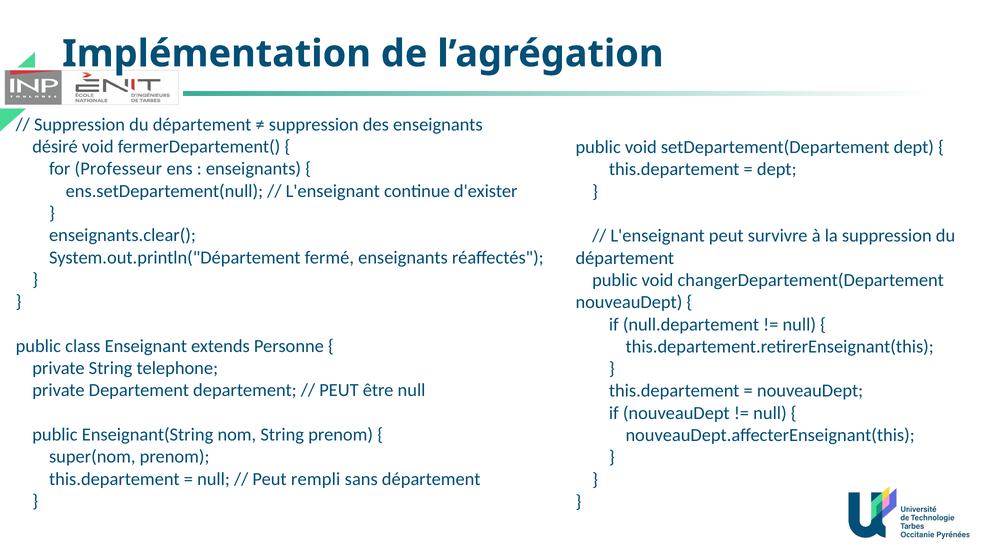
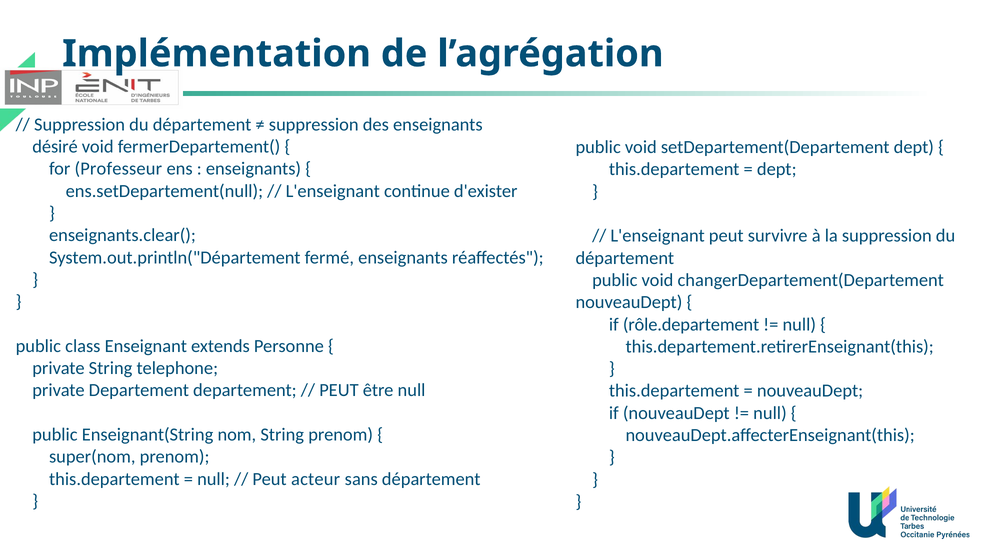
null.departement: null.departement -> rôle.departement
rempli: rempli -> acteur
